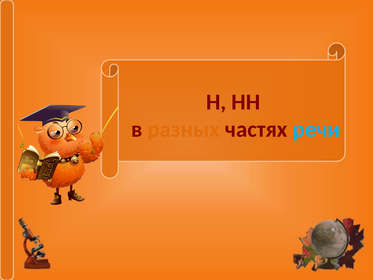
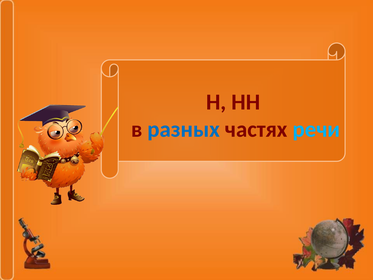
разных colour: orange -> blue
